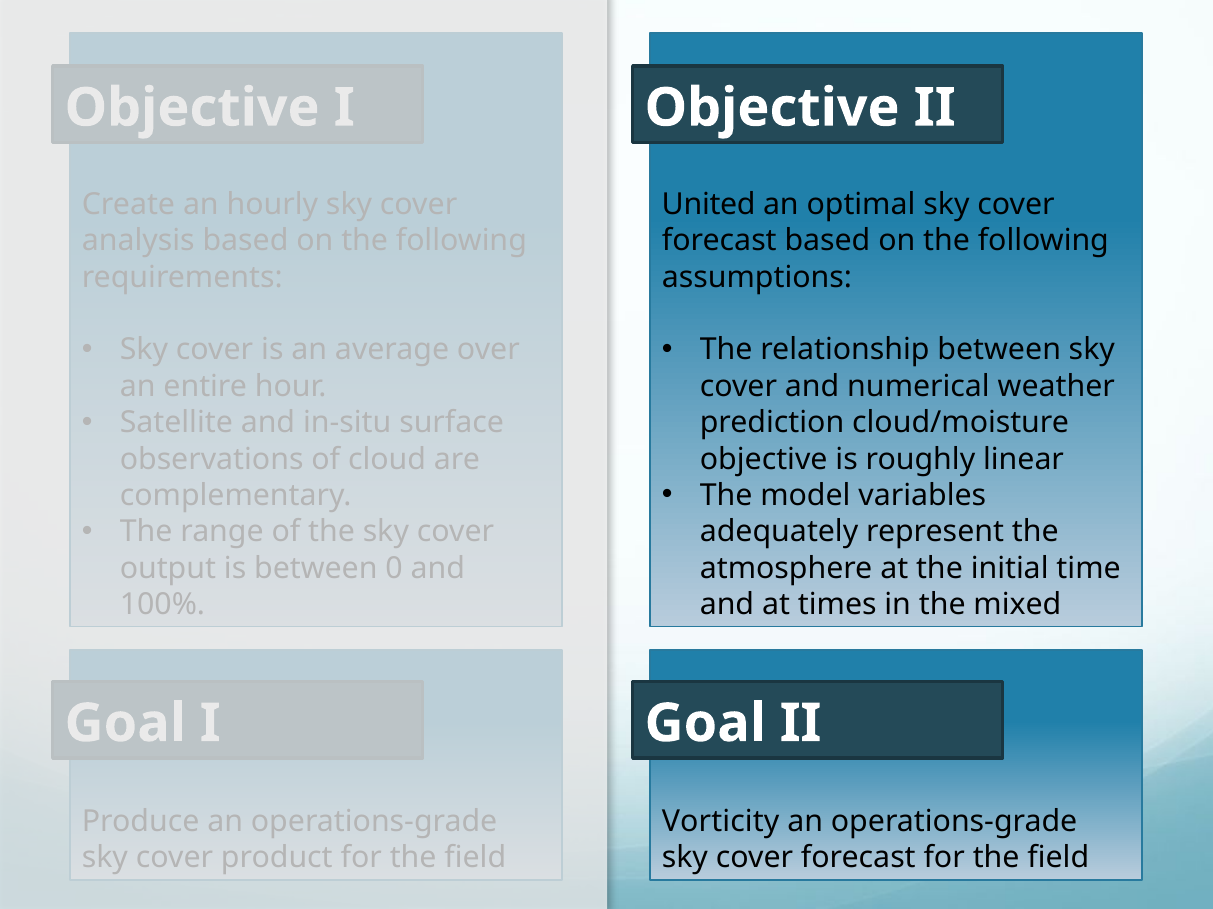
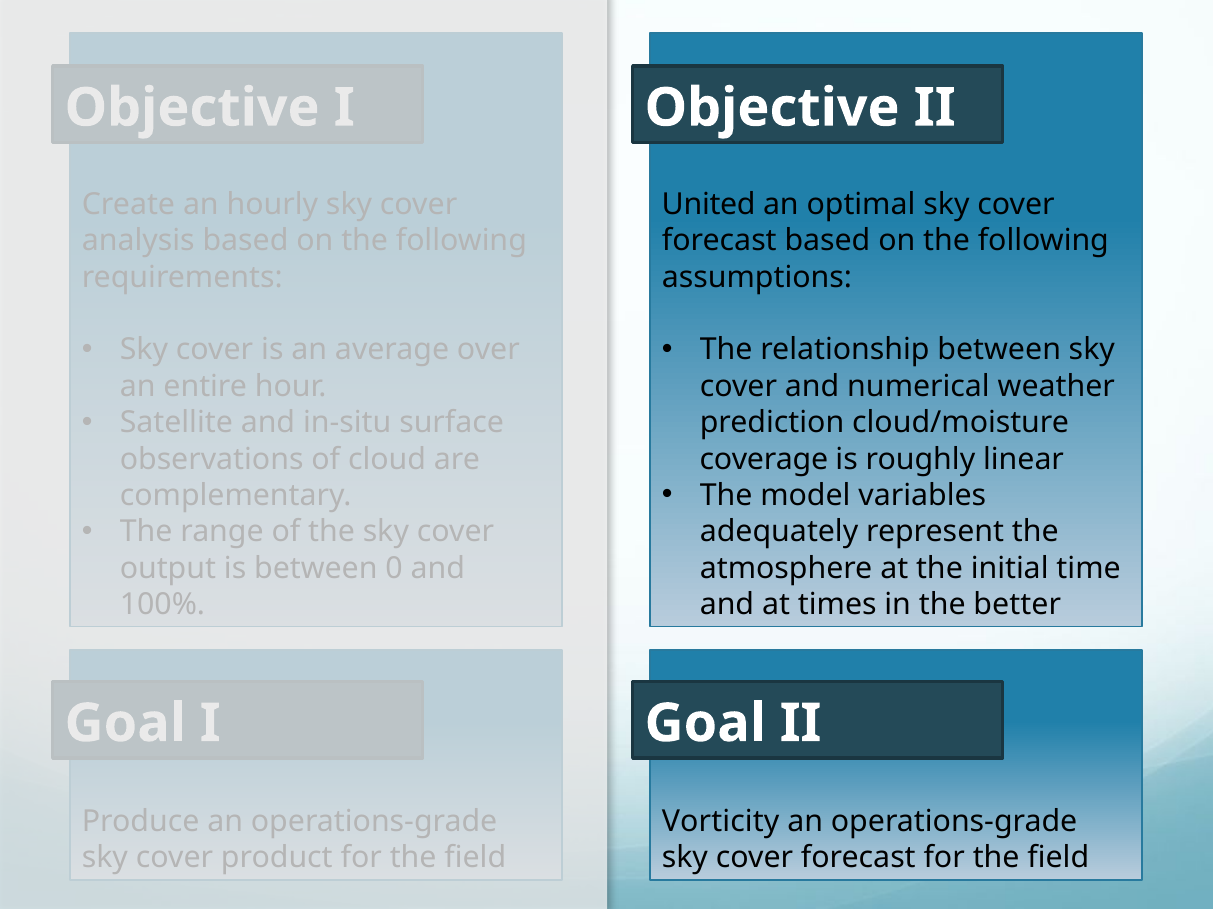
objective at (764, 459): objective -> coverage
mixed: mixed -> better
